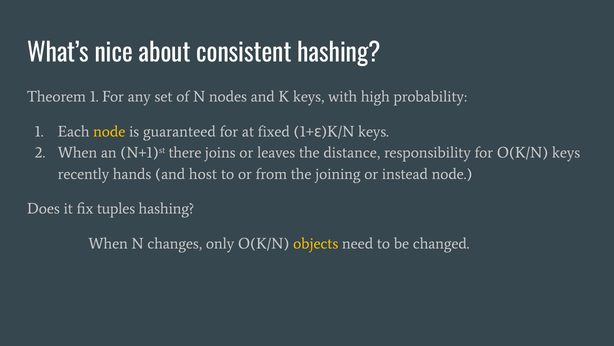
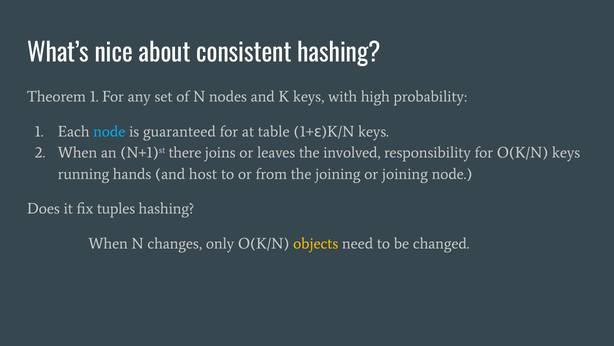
node at (109, 131) colour: yellow -> light blue
fixed: fixed -> table
distance: distance -> involved
recently: recently -> running
or instead: instead -> joining
